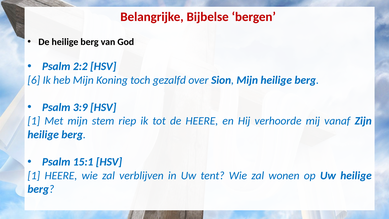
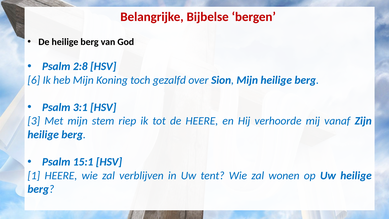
2:2: 2:2 -> 2:8
3:9: 3:9 -> 3:1
1 at (34, 121): 1 -> 3
